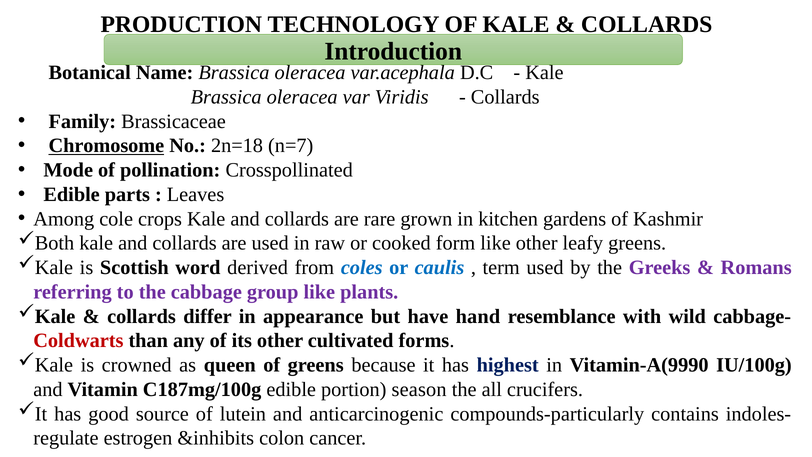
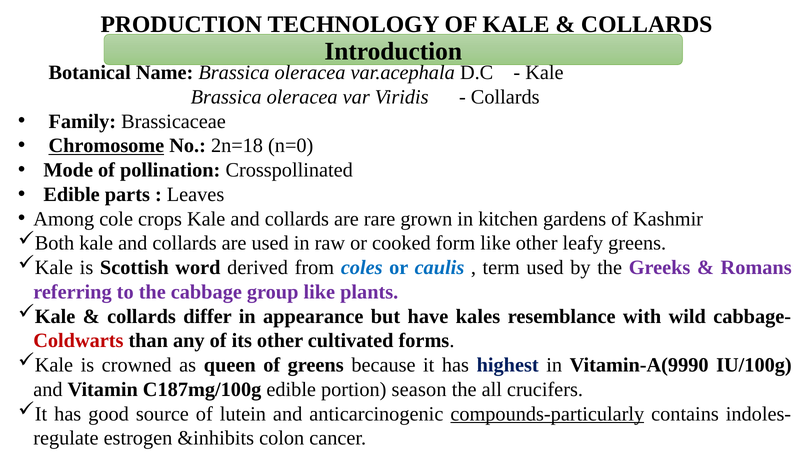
n=7: n=7 -> n=0
hand: hand -> kales
compounds-particularly underline: none -> present
